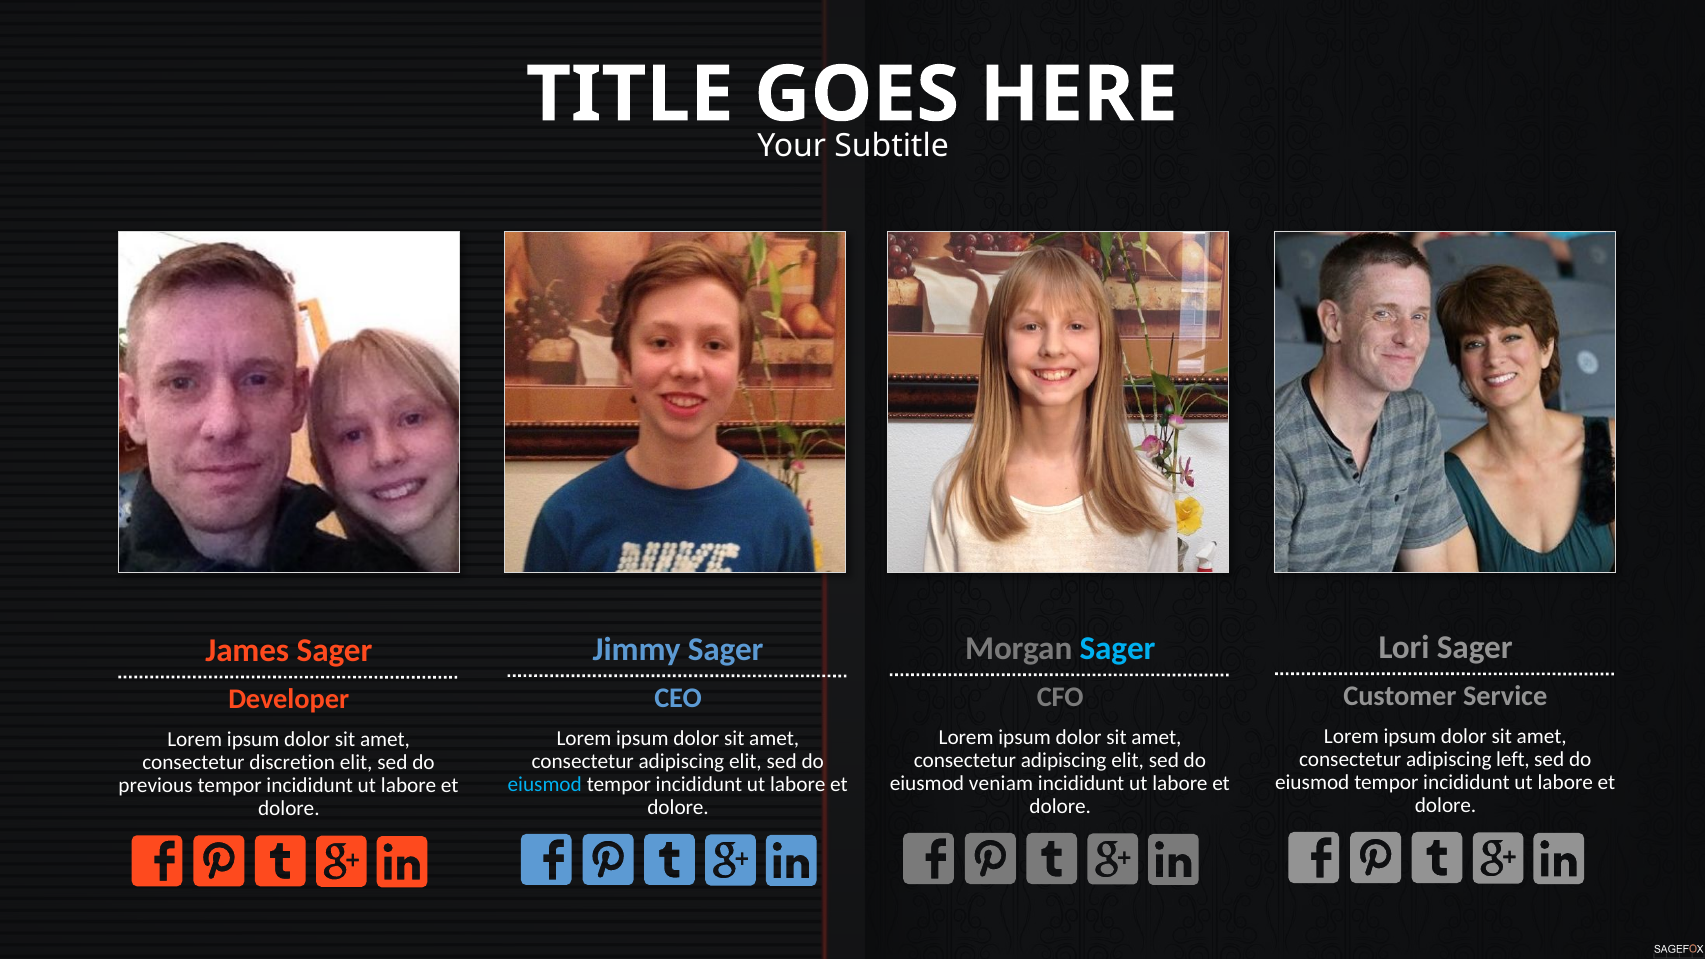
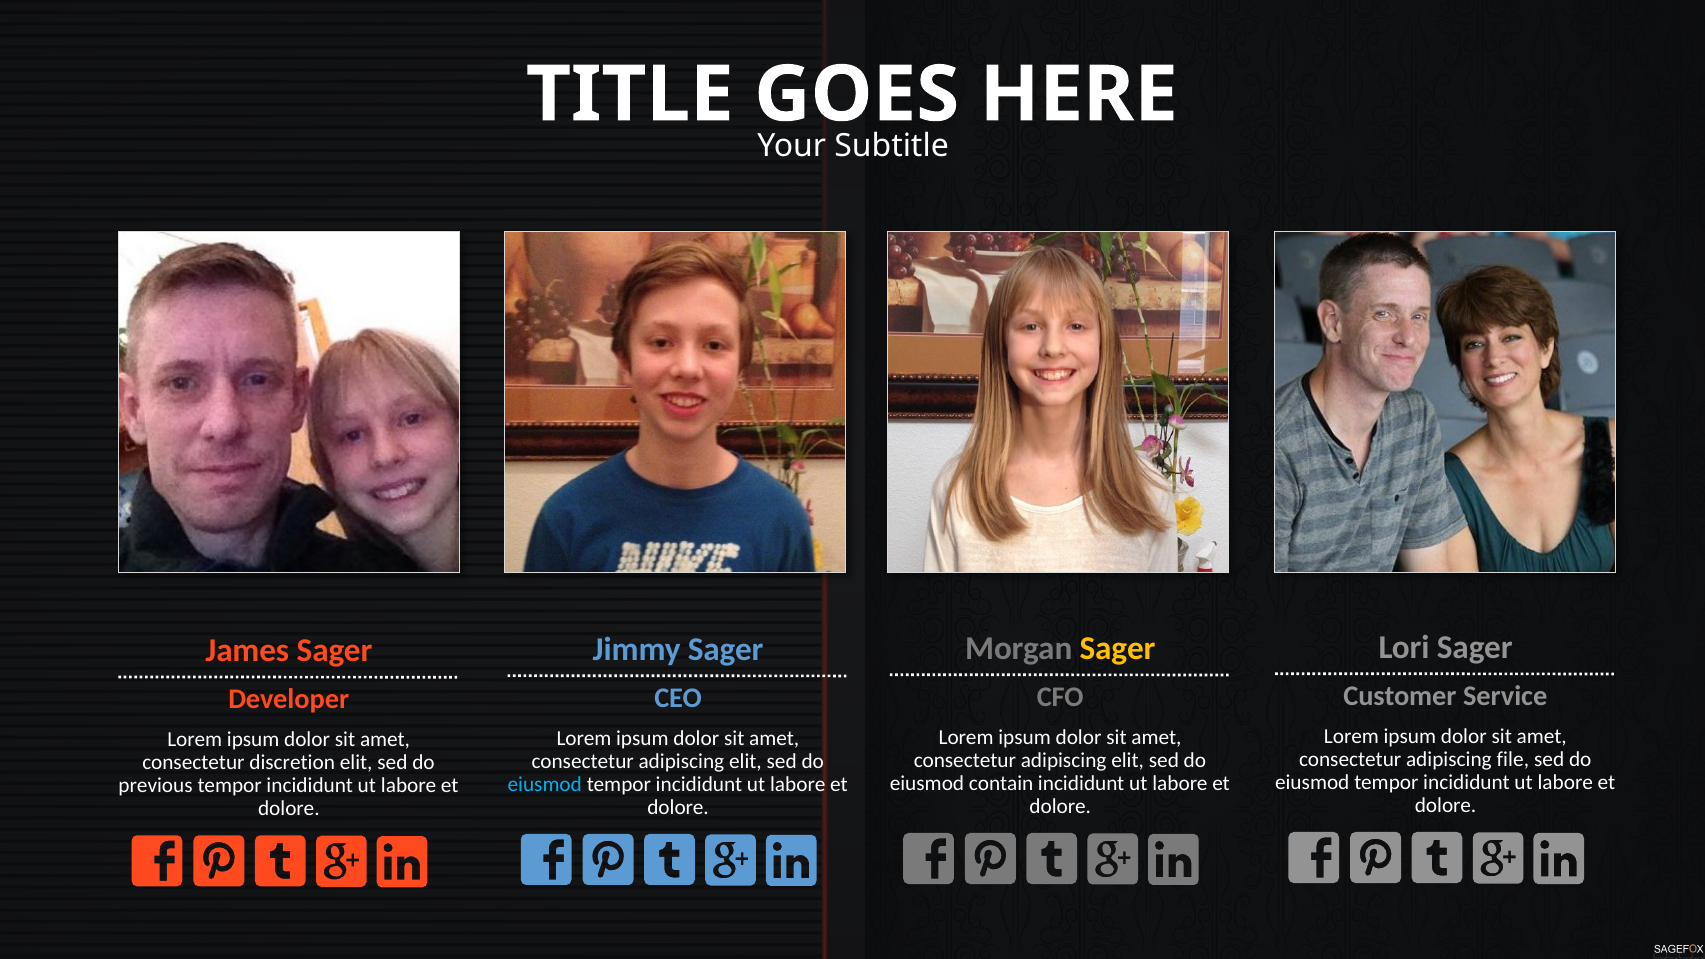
Sager at (1118, 648) colour: light blue -> yellow
left: left -> file
veniam: veniam -> contain
